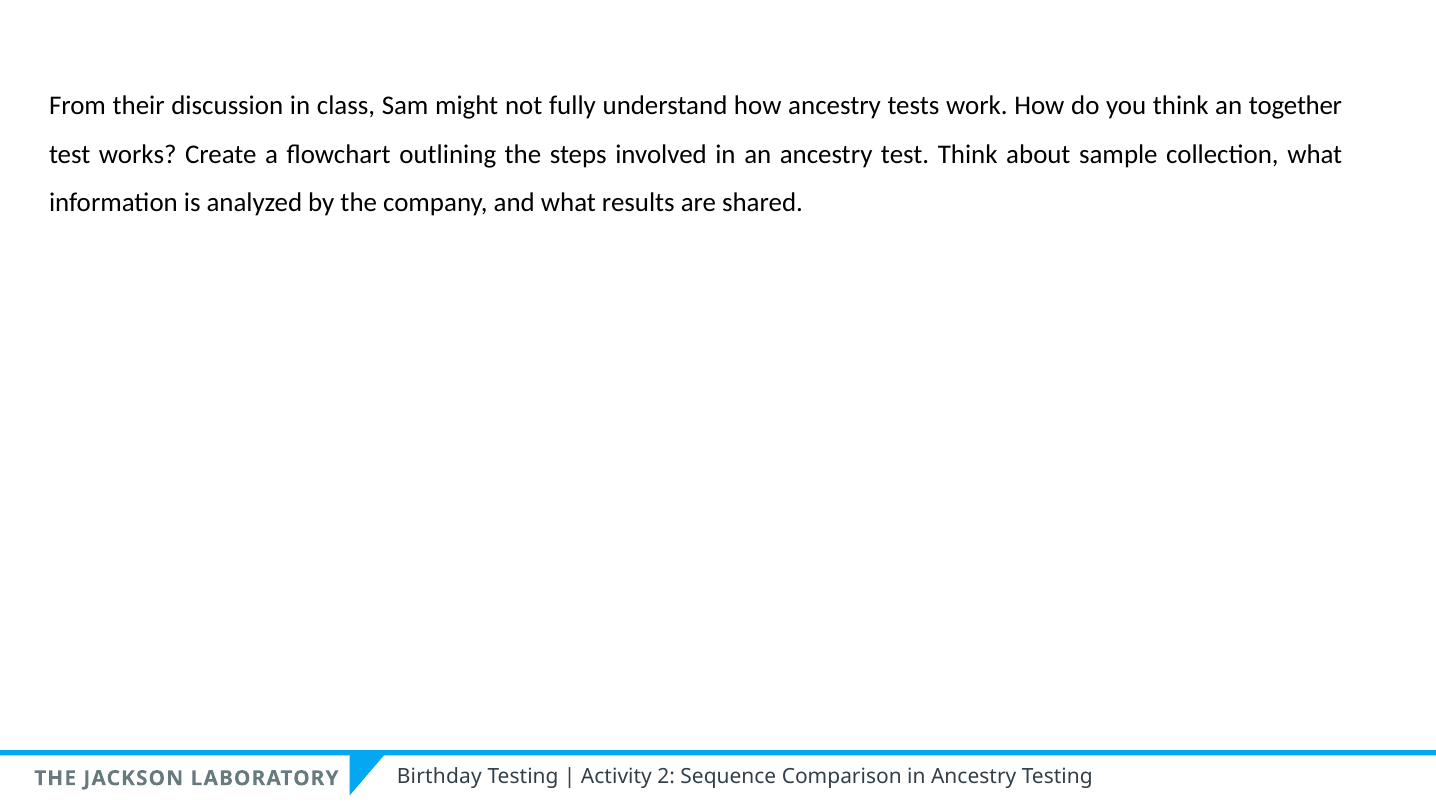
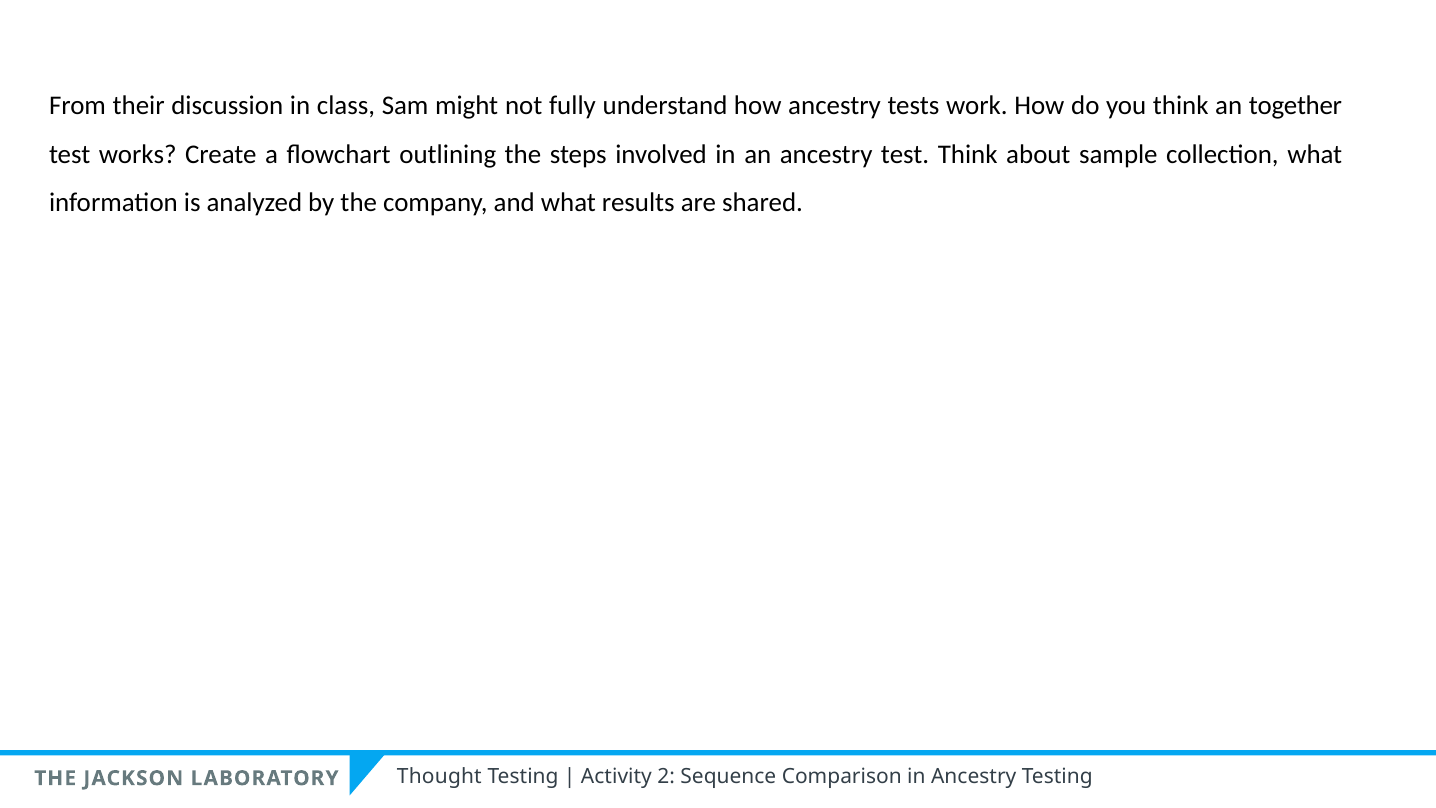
Birthday: Birthday -> Thought
